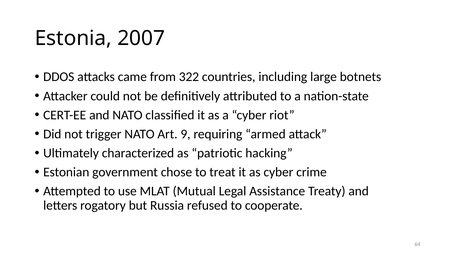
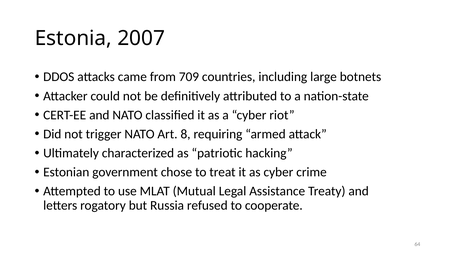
322: 322 -> 709
9: 9 -> 8
